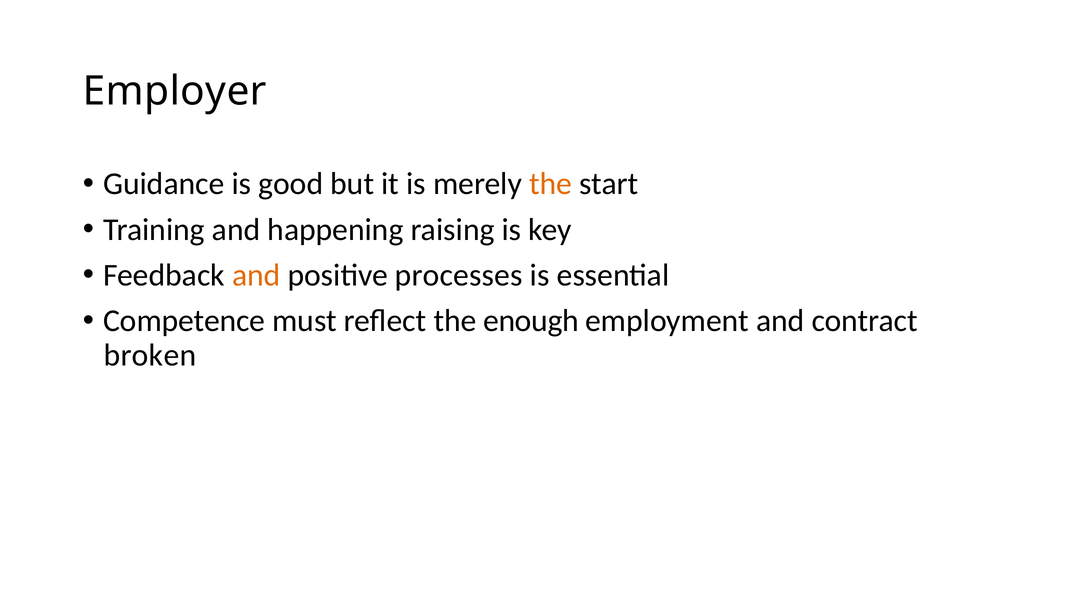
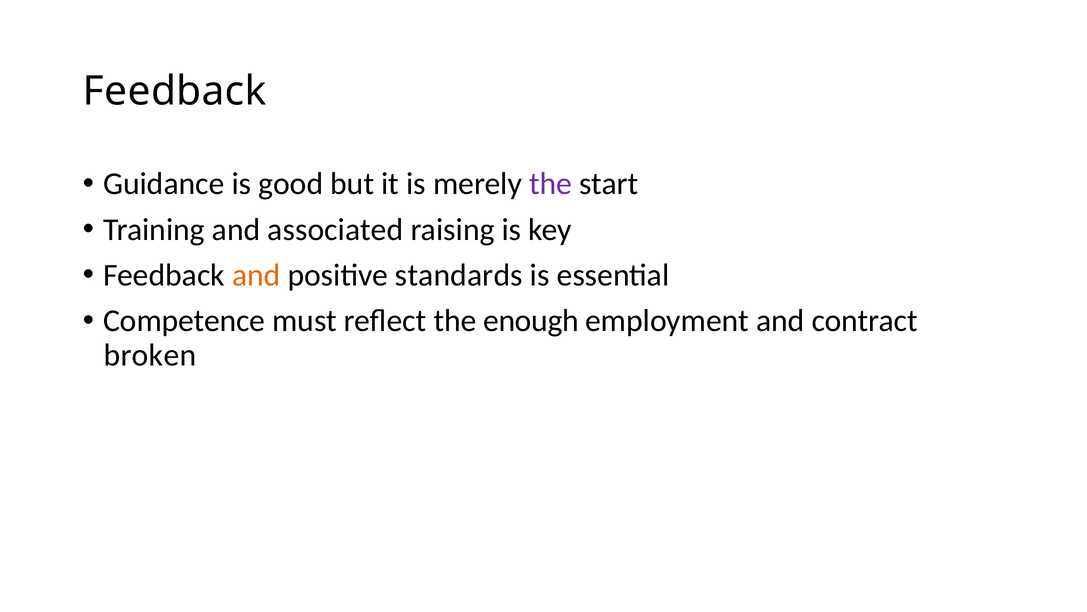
Employer at (175, 91): Employer -> Feedback
the at (551, 184) colour: orange -> purple
happening: happening -> associated
processes: processes -> standards
